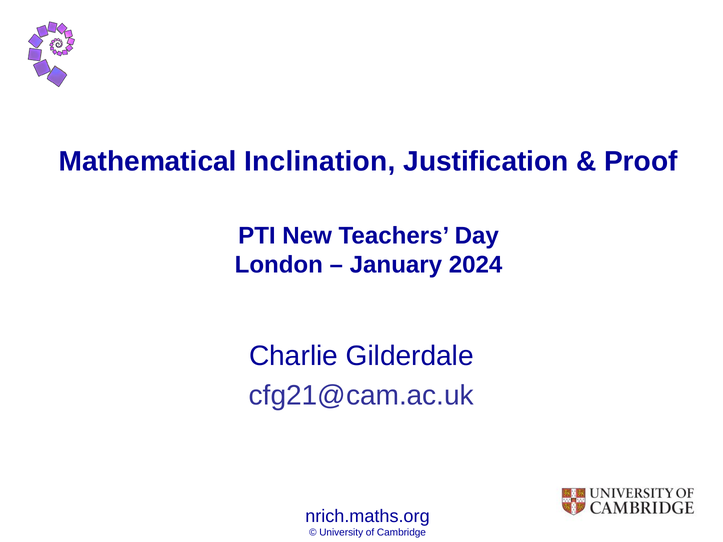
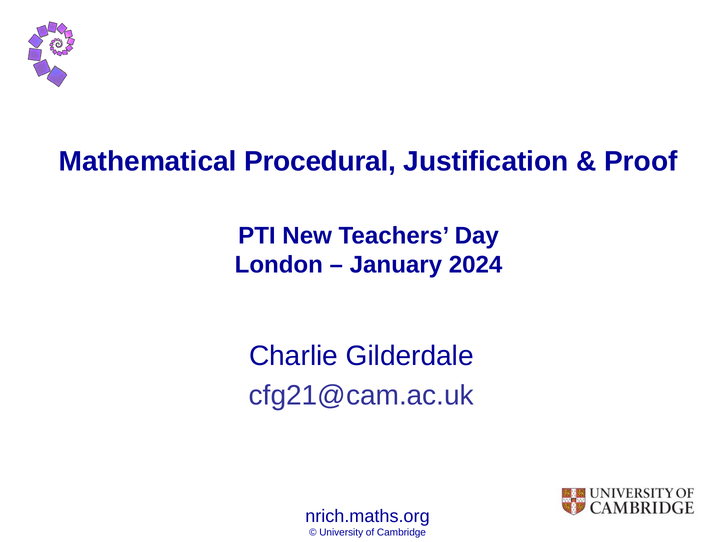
Inclination: Inclination -> Procedural
